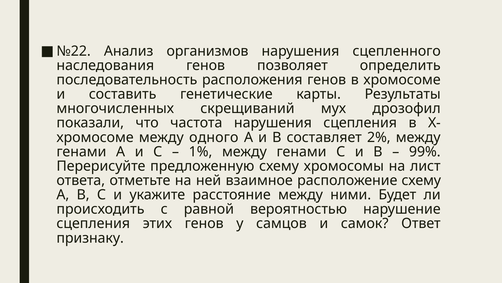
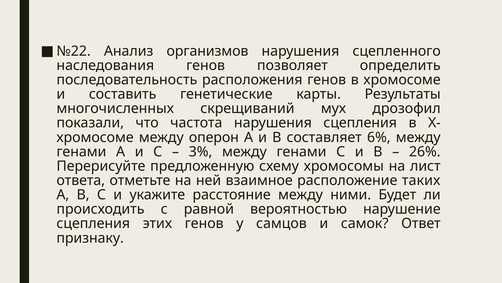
одного: одного -> оперон
2%: 2% -> 6%
1%: 1% -> 3%
99%: 99% -> 26%
расположение схему: схему -> таких
